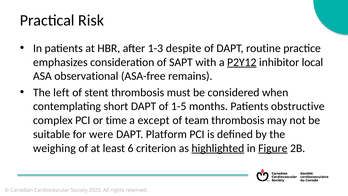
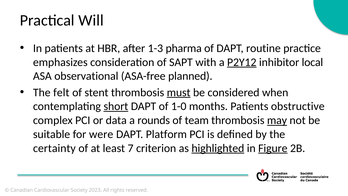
Risk: Risk -> Will
despite: despite -> pharma
remains: remains -> planned
left: left -> felt
must underline: none -> present
short underline: none -> present
1-5: 1-5 -> 1-0
time: time -> data
except: except -> rounds
may underline: none -> present
weighing: weighing -> certainty
6: 6 -> 7
